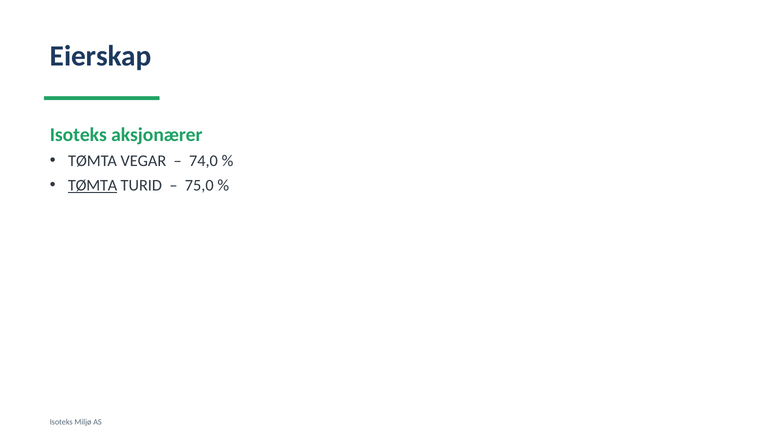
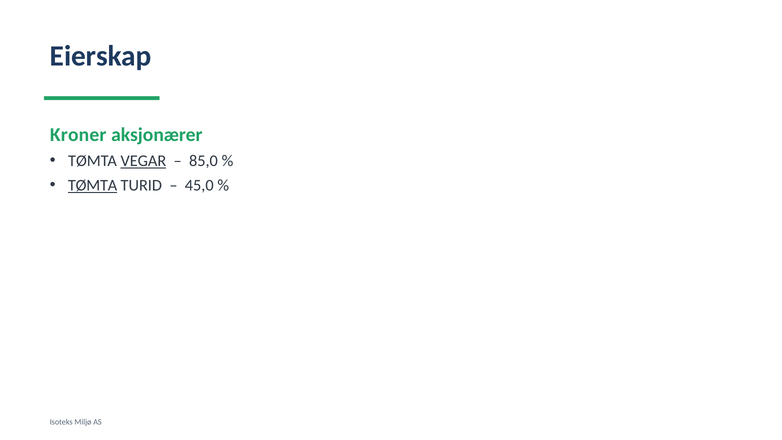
Isoteks at (78, 135): Isoteks -> Kroner
VEGAR underline: none -> present
74,0: 74,0 -> 85,0
75,0: 75,0 -> 45,0
